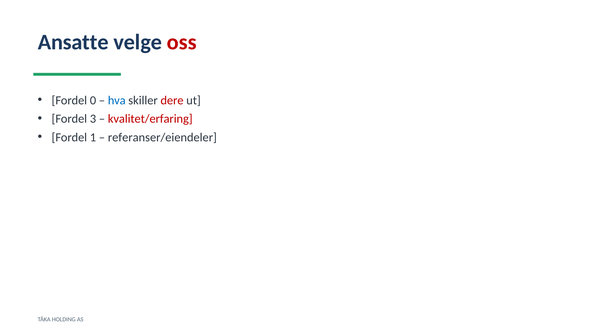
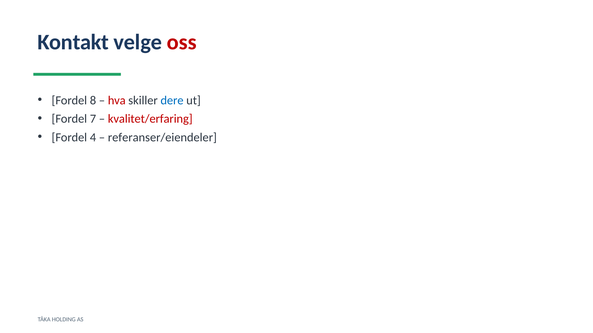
Ansatte: Ansatte -> Kontakt
0: 0 -> 8
hva colour: blue -> red
dere colour: red -> blue
3: 3 -> 7
1: 1 -> 4
